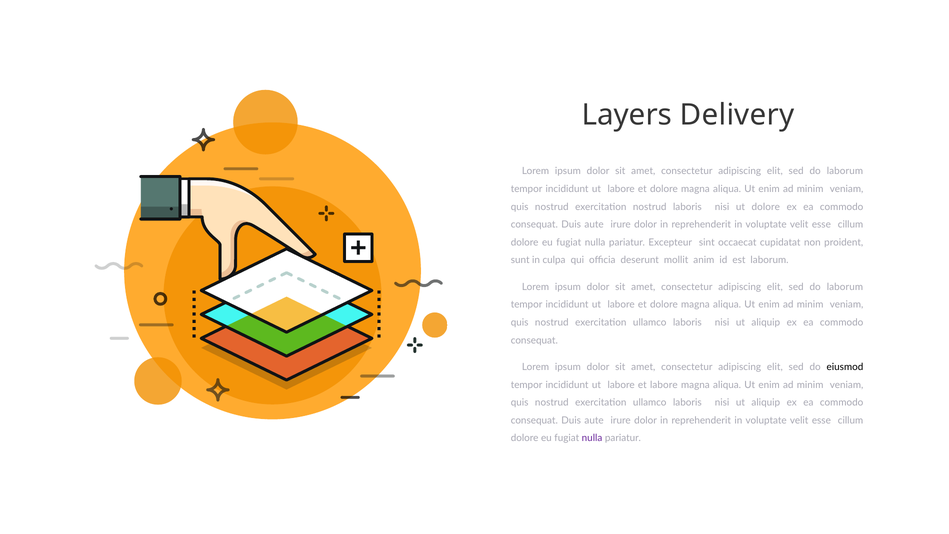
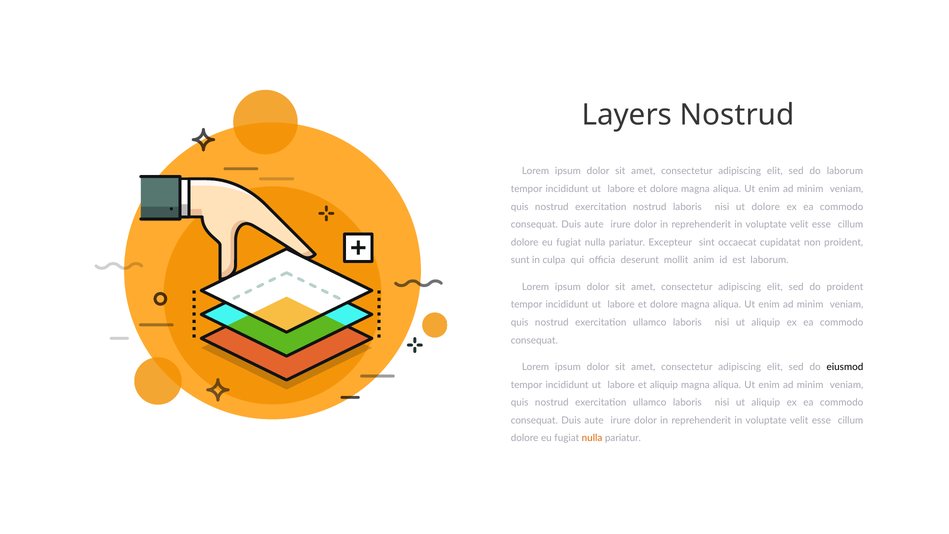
Layers Delivery: Delivery -> Nostrud
laborum at (845, 287): laborum -> proident
et labore: labore -> aliquip
nulla at (592, 438) colour: purple -> orange
